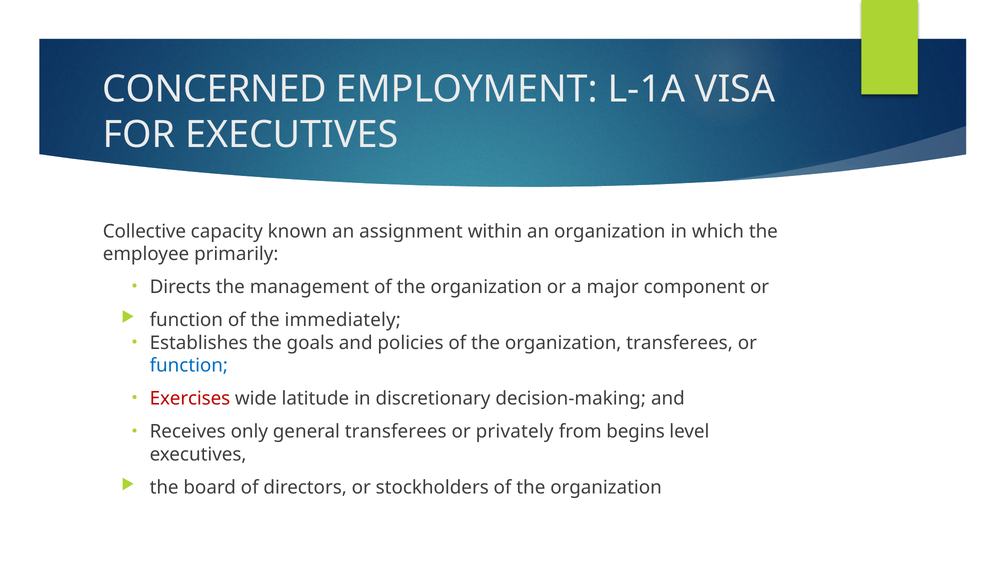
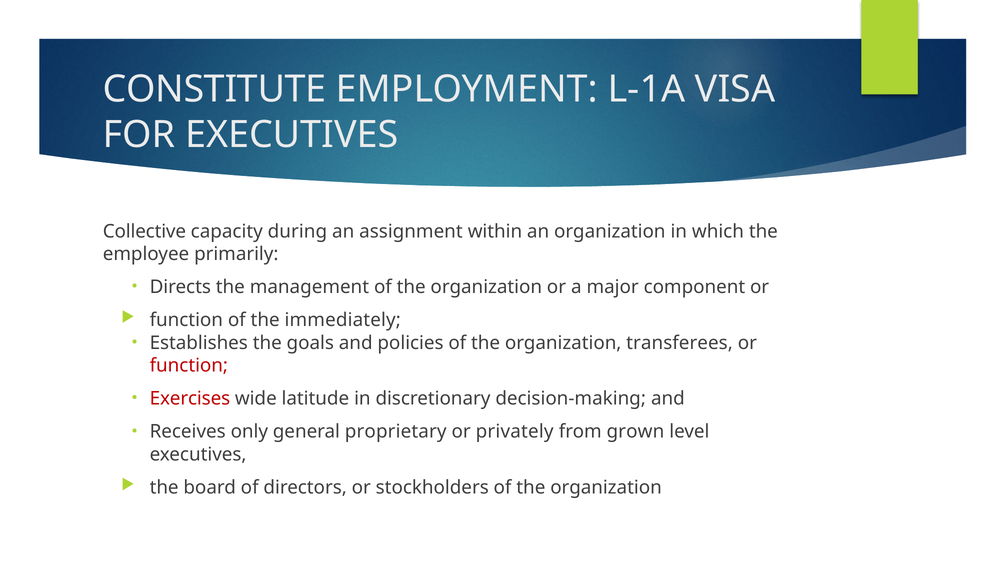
CONCERNED: CONCERNED -> CONSTITUTE
known: known -> during
function at (189, 365) colour: blue -> red
general transferees: transferees -> proprietary
begins: begins -> grown
